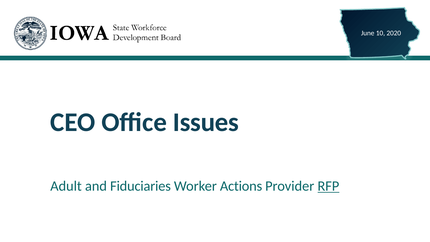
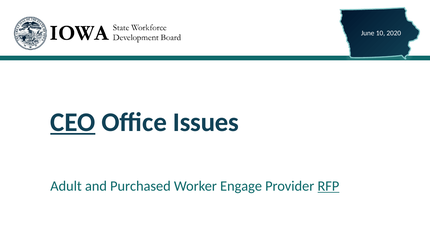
CEO underline: none -> present
Fiduciaries: Fiduciaries -> Purchased
Actions: Actions -> Engage
